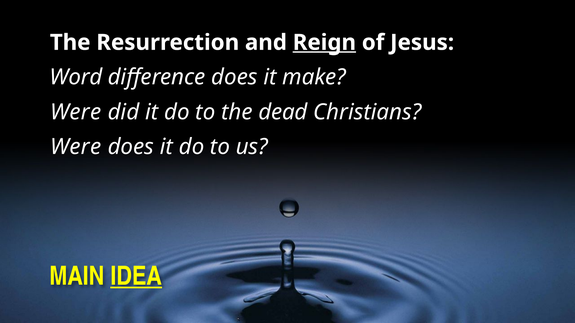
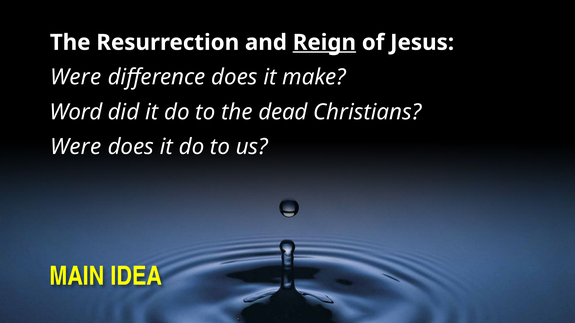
Word at (76, 77): Word -> Were
Were at (76, 112): Were -> Word
IDEA underline: present -> none
